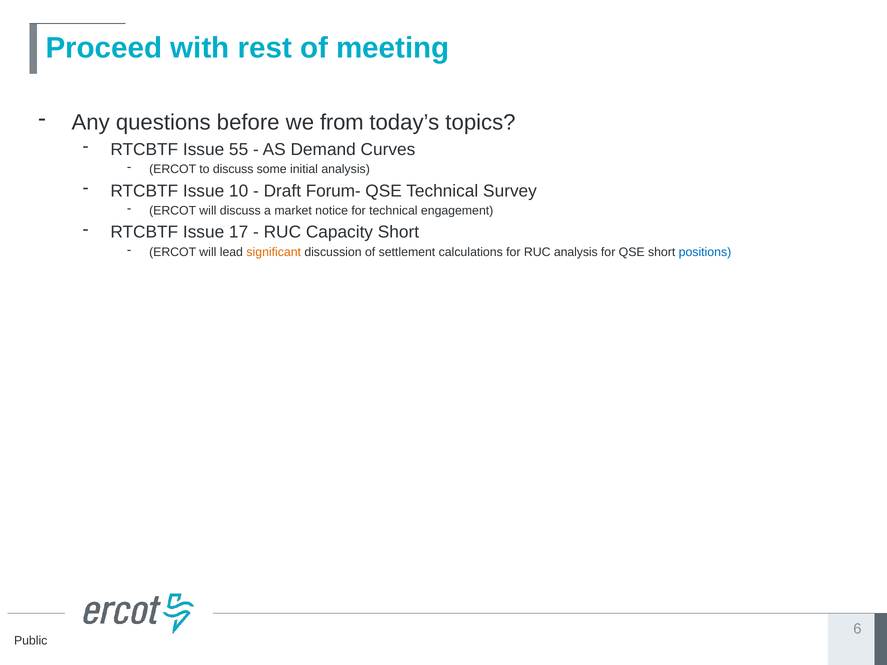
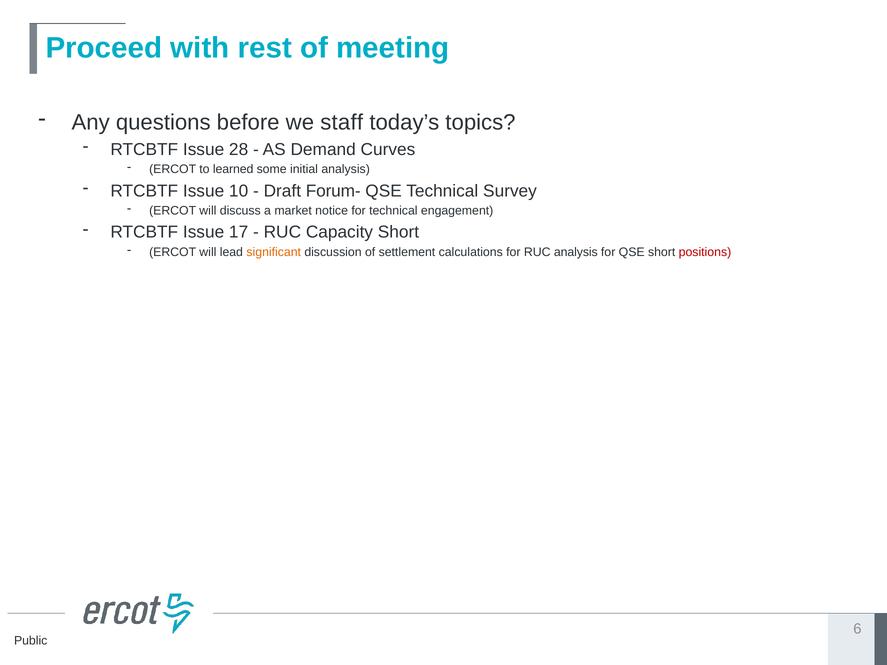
from: from -> staff
55: 55 -> 28
to discuss: discuss -> learned
positions colour: blue -> red
